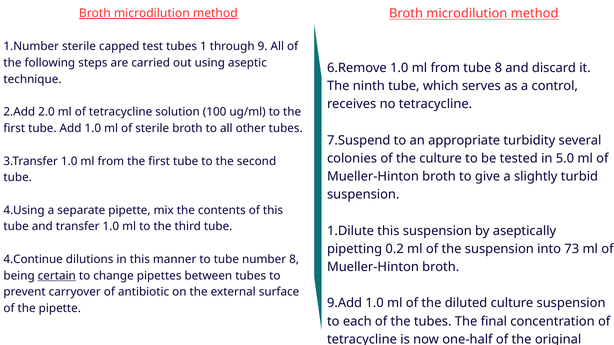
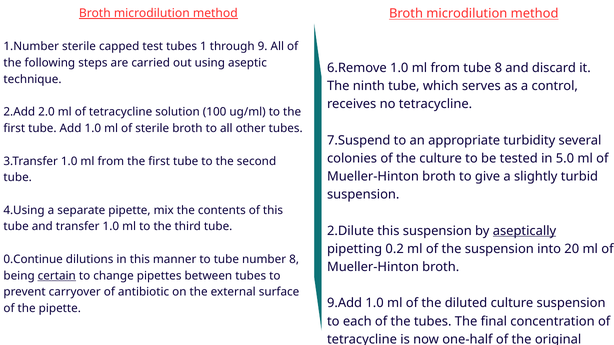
1.Dilute: 1.Dilute -> 2.Dilute
aseptically underline: none -> present
73: 73 -> 20
4.Continue: 4.Continue -> 0.Continue
